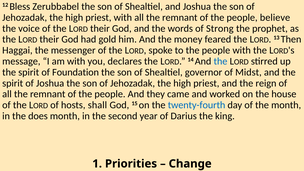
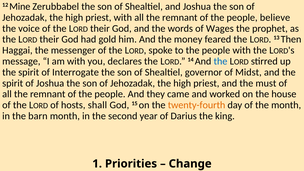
Bless: Bless -> Mine
Strong: Strong -> Wages
Foundation: Foundation -> Interrogate
reign: reign -> must
twenty-fourth colour: blue -> orange
does: does -> barn
